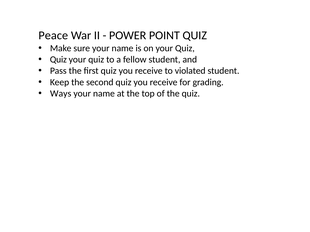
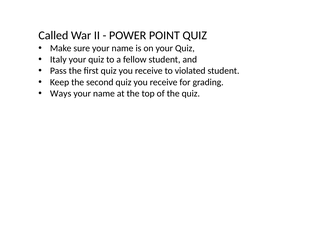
Peace: Peace -> Called
Quiz at (58, 60): Quiz -> Italy
